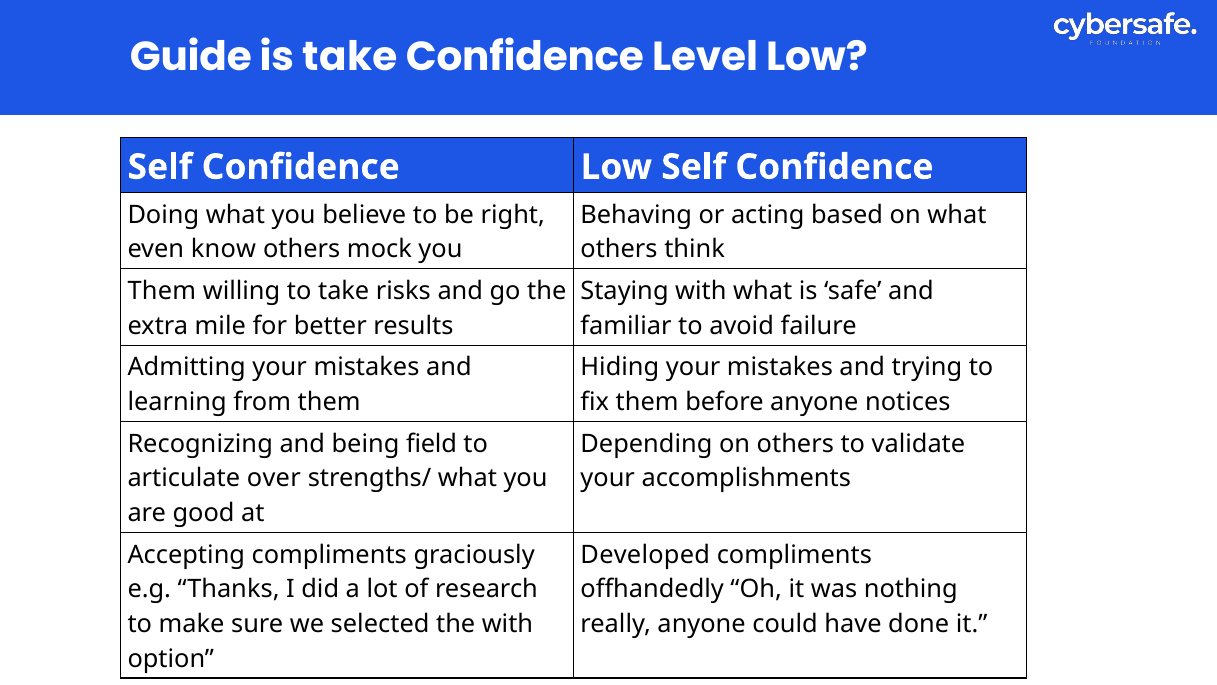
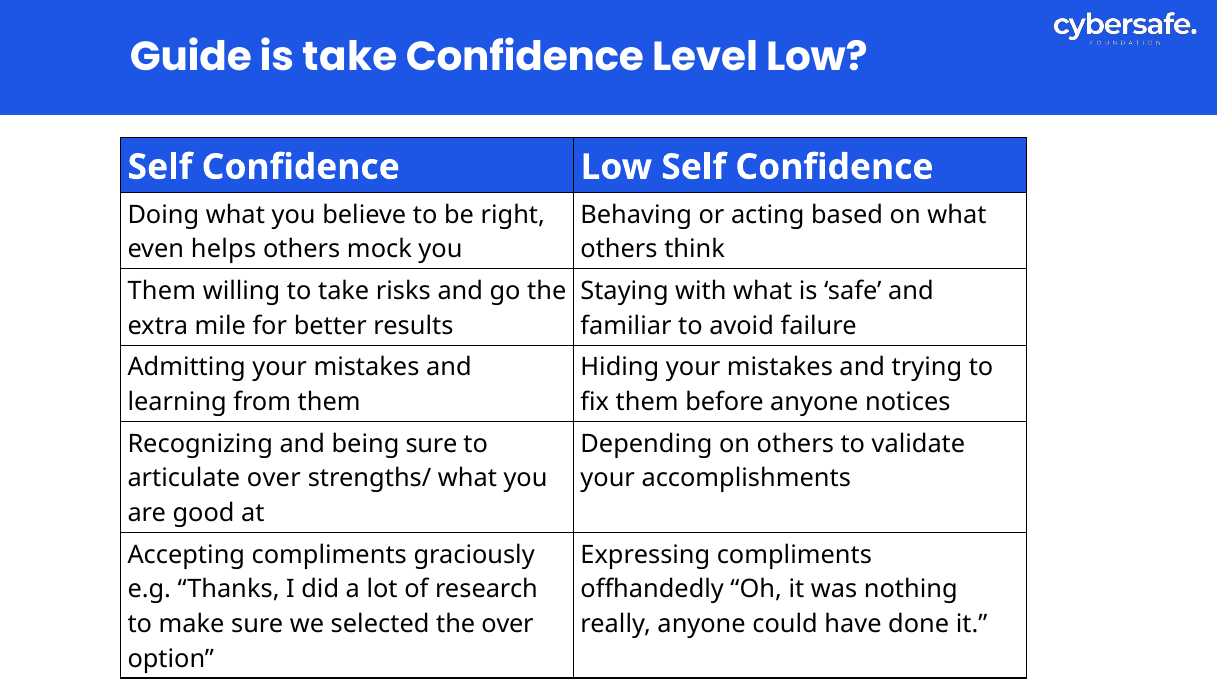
know: know -> helps
being field: field -> sure
Developed: Developed -> Expressing
the with: with -> over
